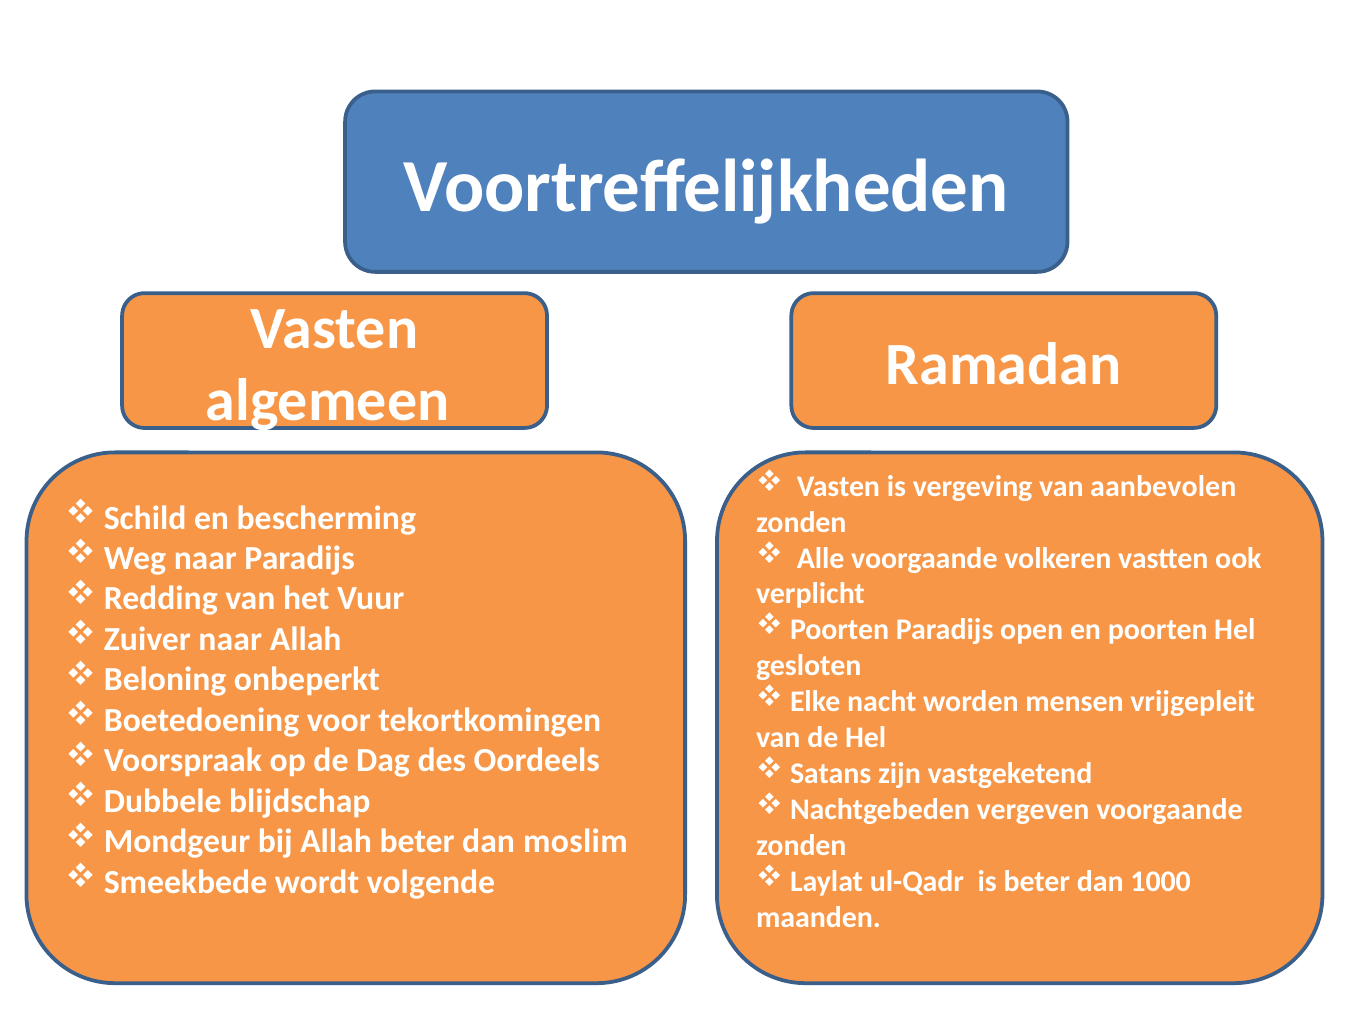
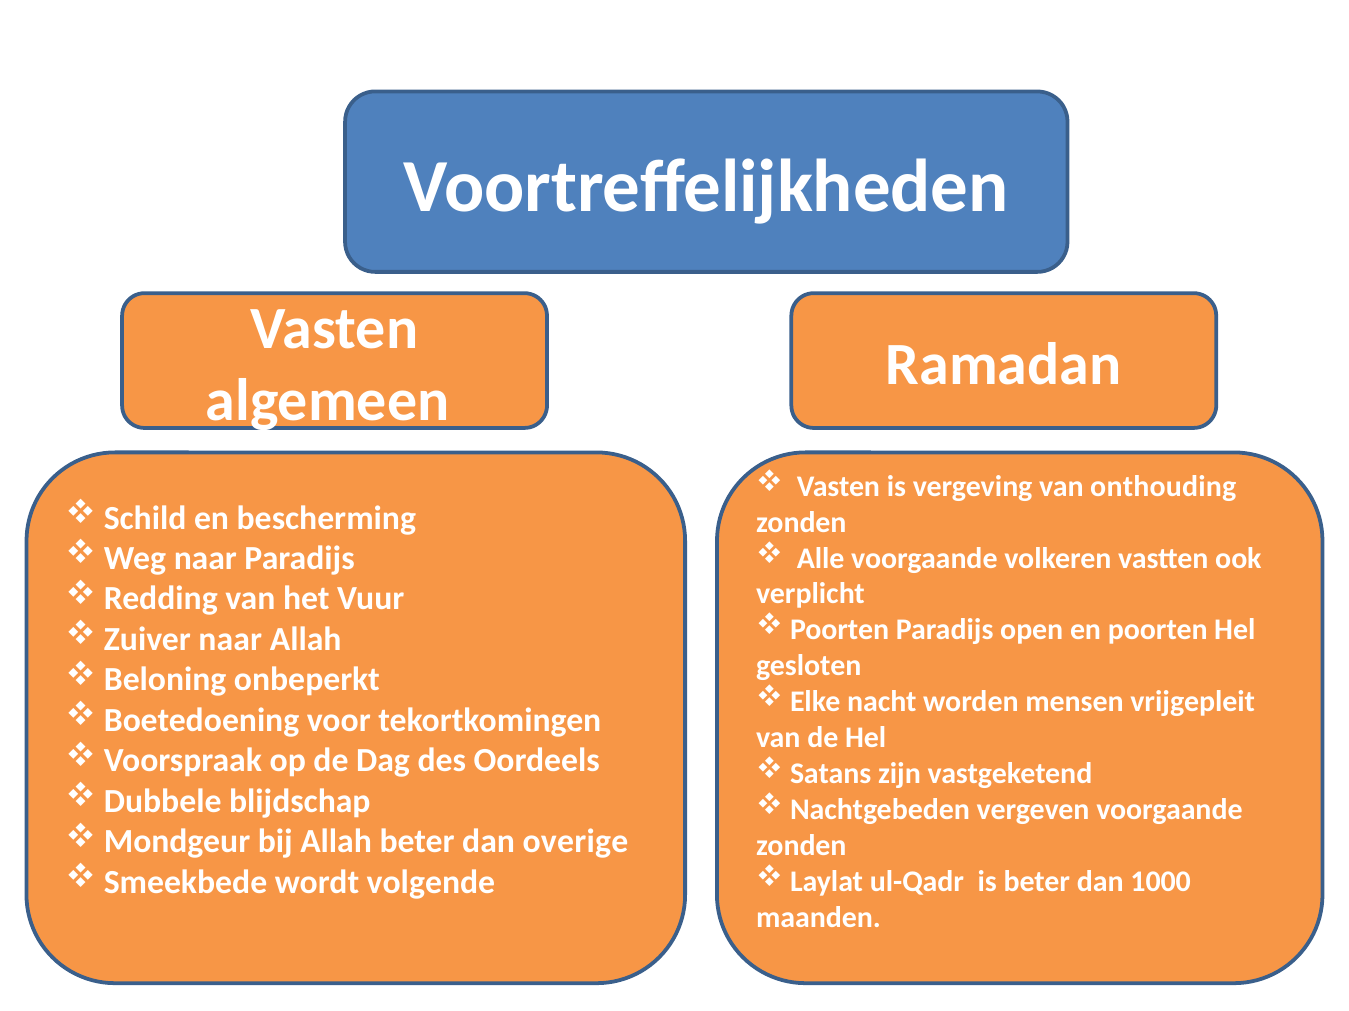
aanbevolen: aanbevolen -> onthouding
moslim: moslim -> overige
